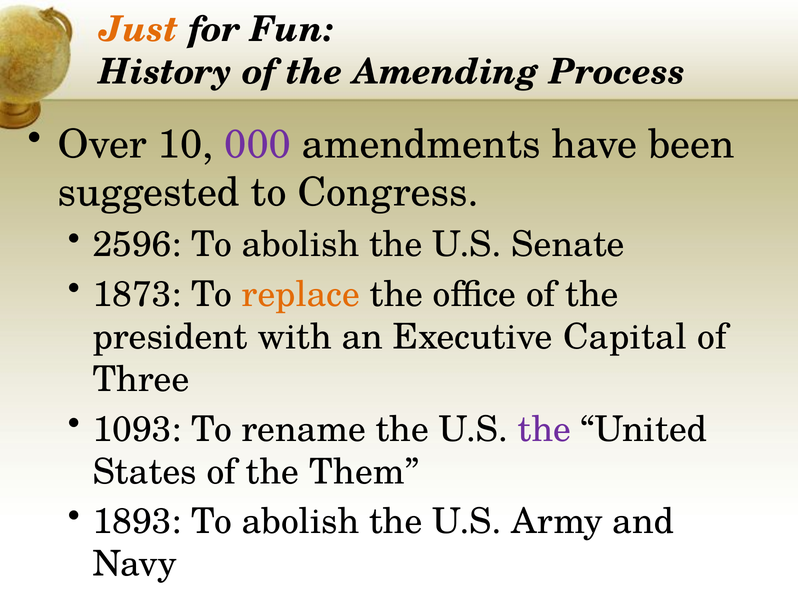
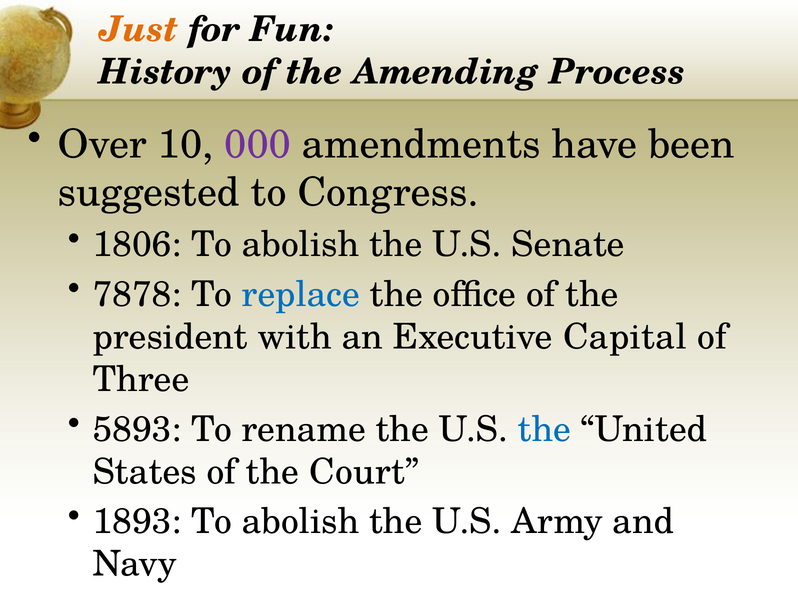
2596: 2596 -> 1806
1873: 1873 -> 7878
replace colour: orange -> blue
1093: 1093 -> 5893
the at (545, 429) colour: purple -> blue
Them: Them -> Court
